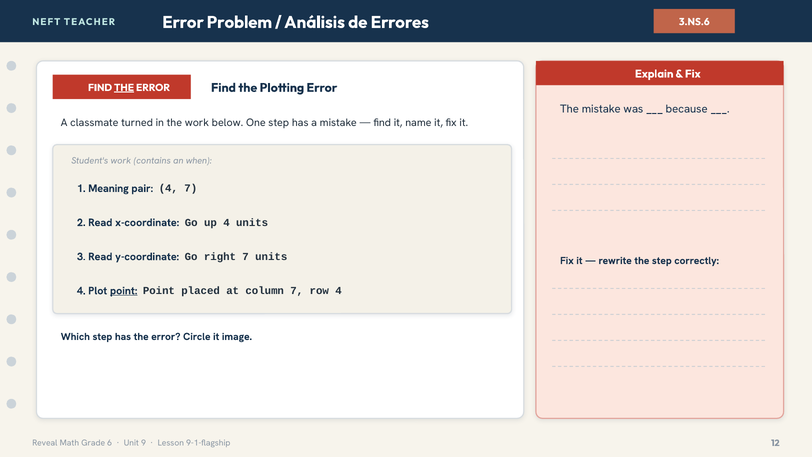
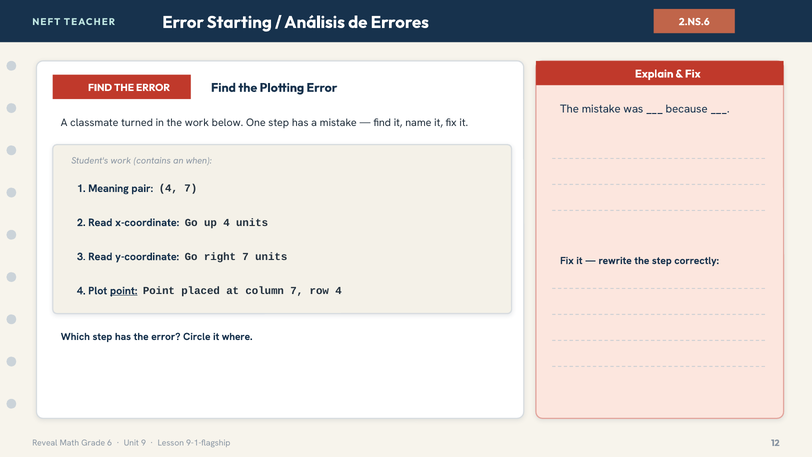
Problem: Problem -> Starting
3.NS.6: 3.NS.6 -> 2.NS.6
THE at (124, 88) underline: present -> none
image: image -> where
